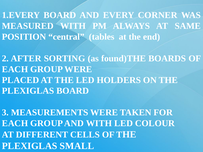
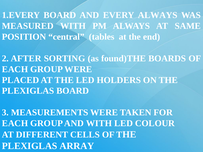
EVERY CORNER: CORNER -> ALWAYS
SMALL: SMALL -> ARRAY
